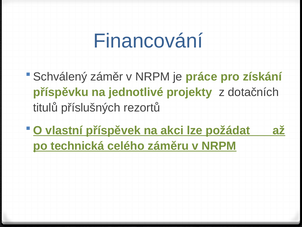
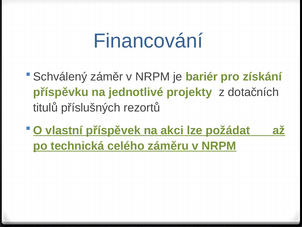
práce: práce -> bariér
